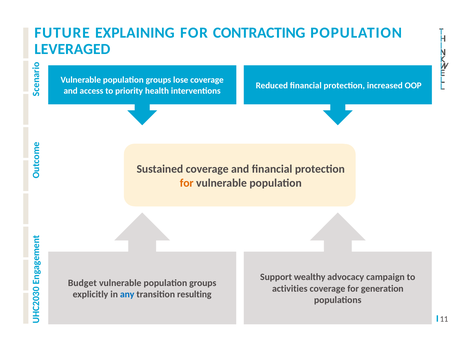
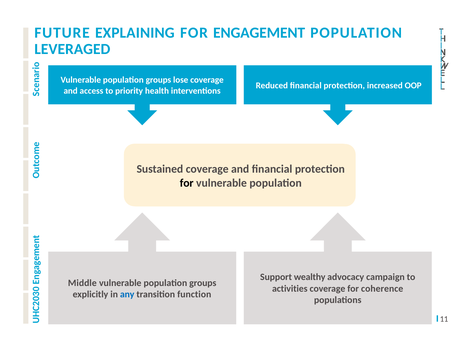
CONTRACTING: CONTRACTING -> ENGAGEMENT
for at (187, 183) colour: orange -> black
Budget: Budget -> Middle
generation: generation -> coherence
resulting: resulting -> function
